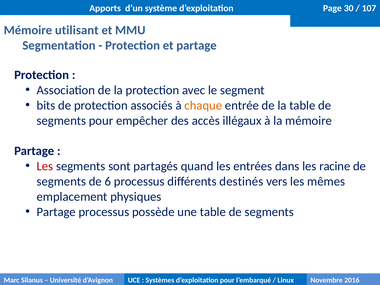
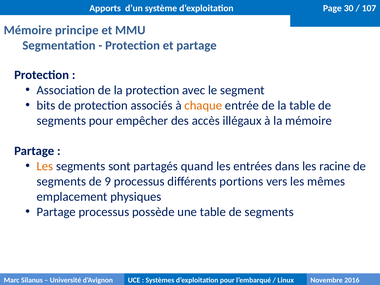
utilisant: utilisant -> principe
Les at (45, 166) colour: red -> orange
6: 6 -> 9
destinés: destinés -> portions
